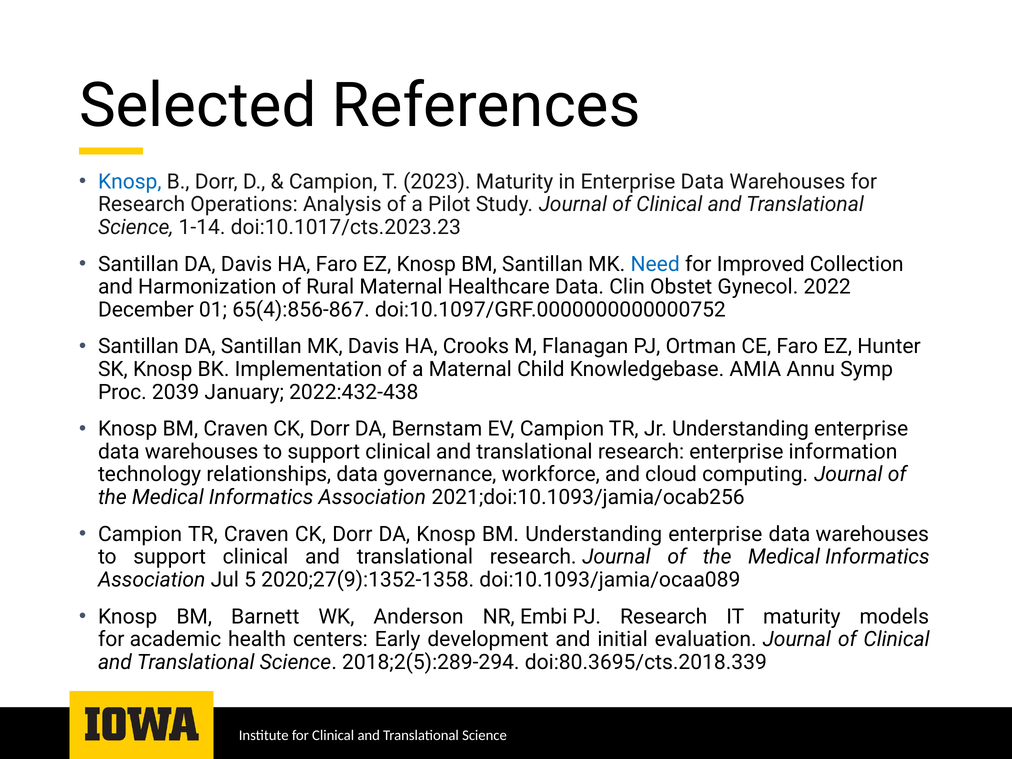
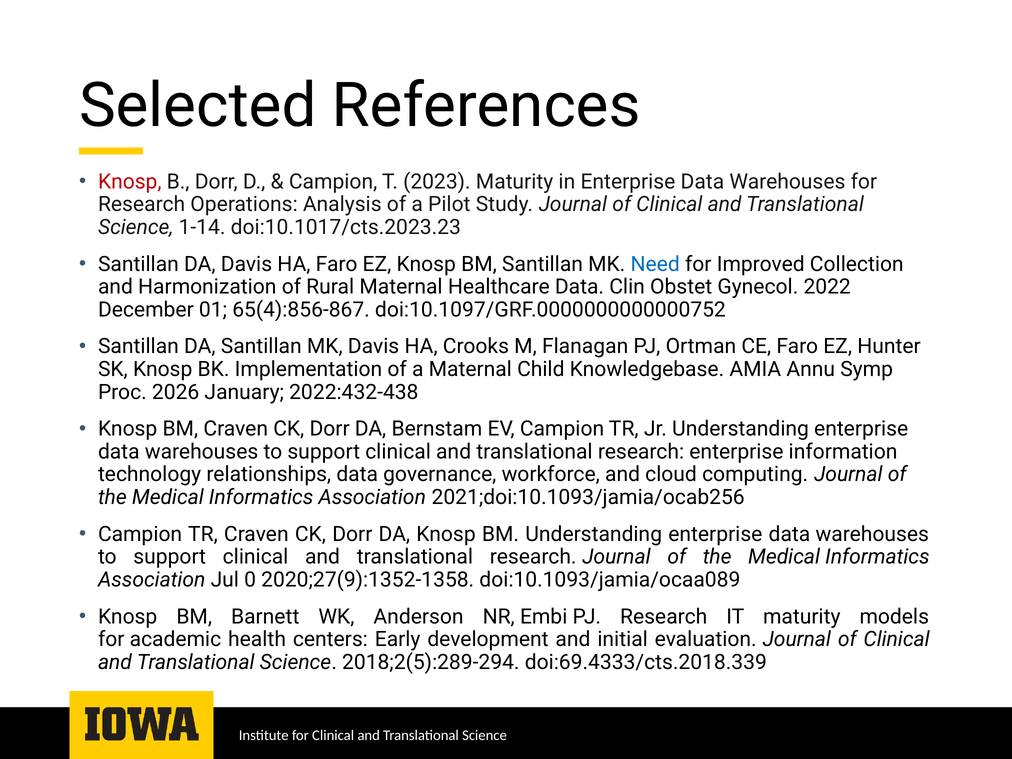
Knosp at (130, 182) colour: blue -> red
2039: 2039 -> 2026
5: 5 -> 0
doi:80.3695/cts.2018.339: doi:80.3695/cts.2018.339 -> doi:69.4333/cts.2018.339
